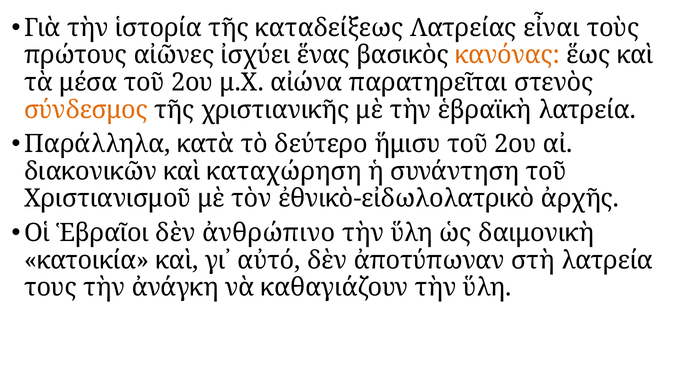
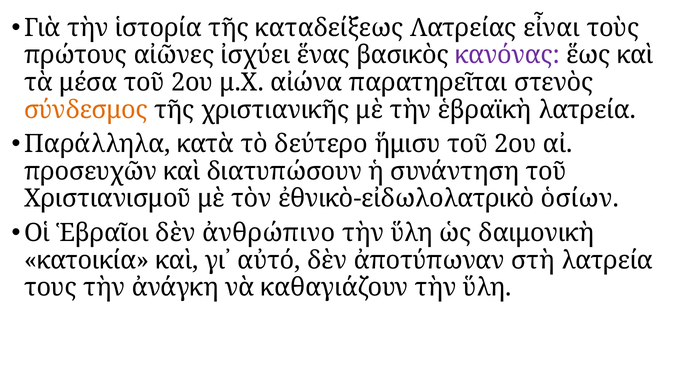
κανόνας colour: orange -> purple
διακονικῶν: διακονικῶν -> προσευχῶν
καταχώρηση: καταχώρηση -> διατυπώσουν
ἀρχῆς: ἀρχῆς -> ὁσίων
